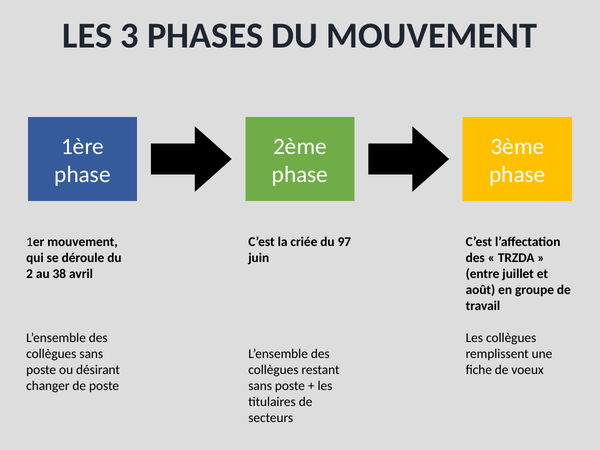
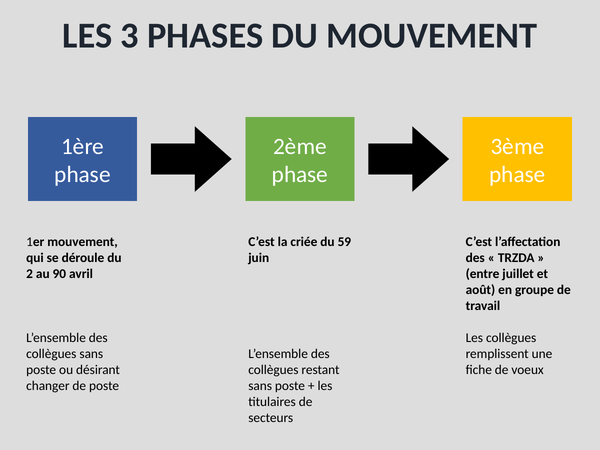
97: 97 -> 59
38: 38 -> 90
